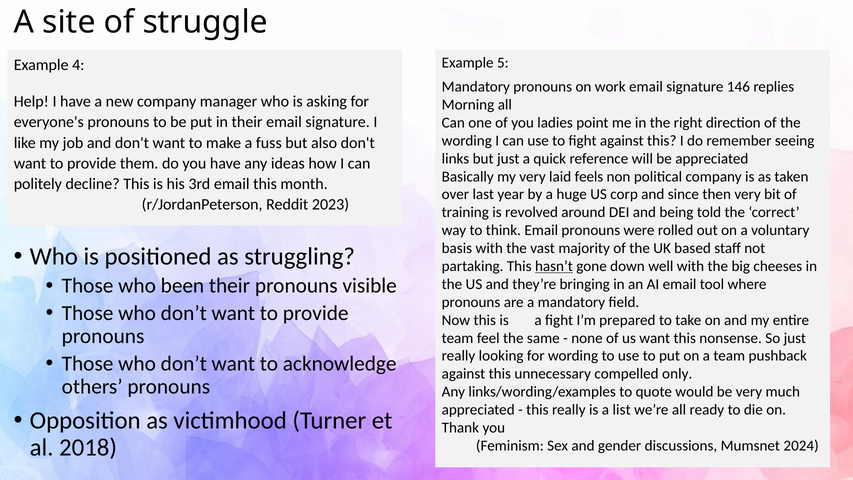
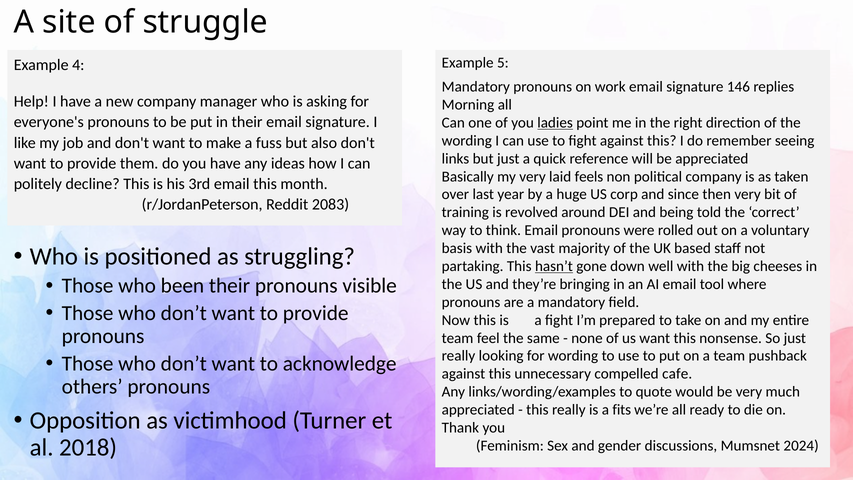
ladies underline: none -> present
2023: 2023 -> 2083
only: only -> cafe
list: list -> fits
